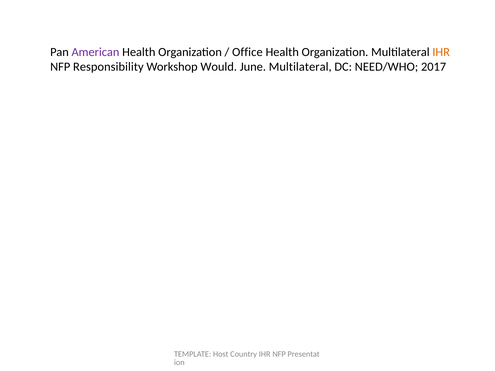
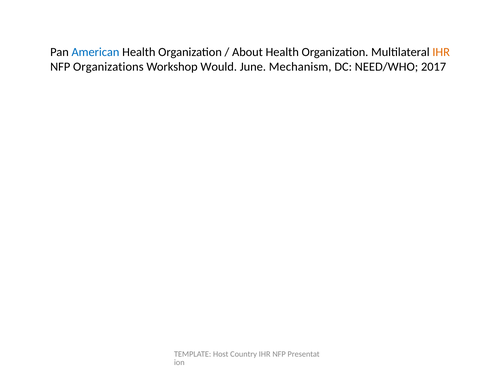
American colour: purple -> blue
Office: Office -> About
Responsibility: Responsibility -> Organizations
June Multilateral: Multilateral -> Mechanism
